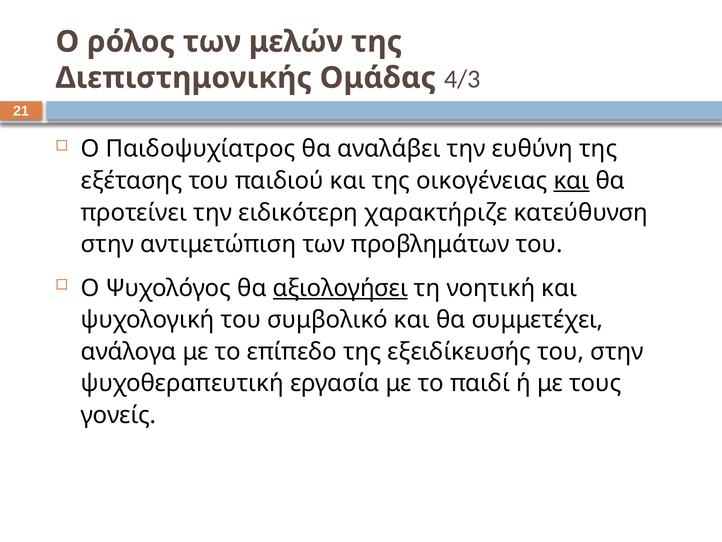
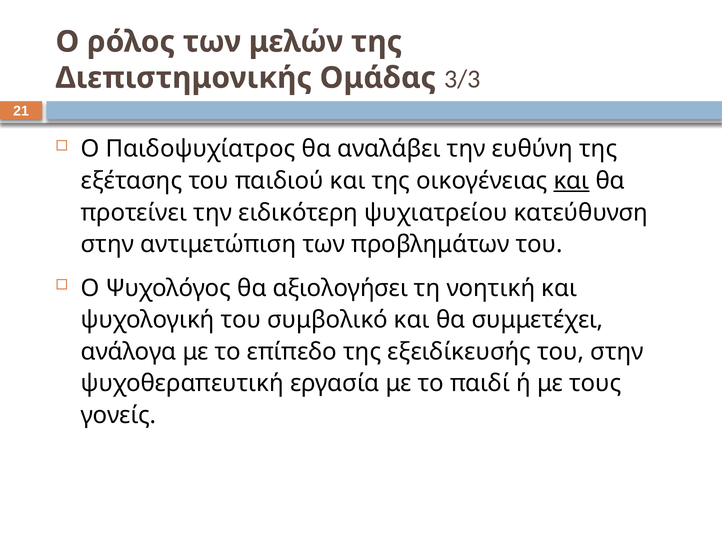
4/3: 4/3 -> 3/3
χαρακτήριζε: χαρακτήριζε -> ψυχιατρείου
αξιολογήσει underline: present -> none
